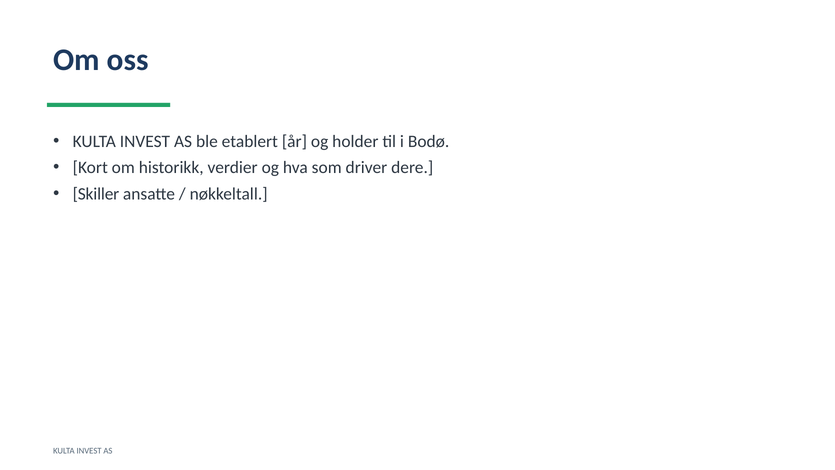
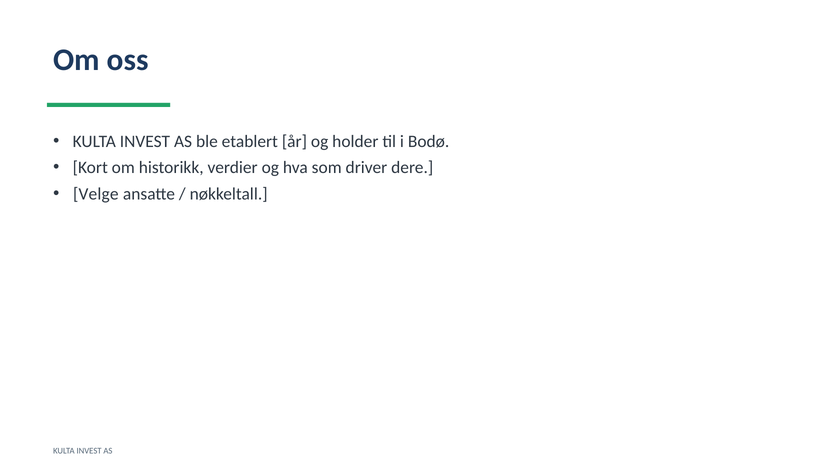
Skiller: Skiller -> Velge
